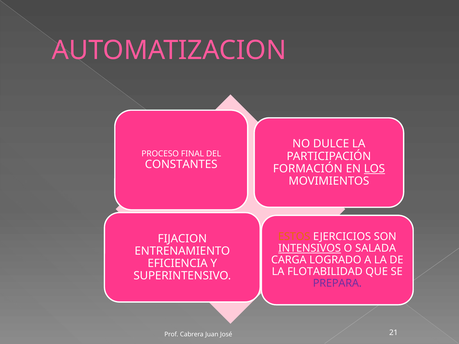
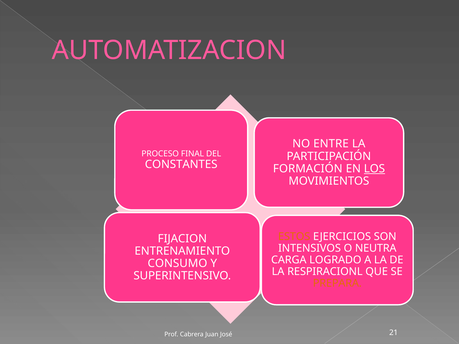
DULCE: DULCE -> ENTRE
INTENSIVOS underline: present -> none
SALADA: SALADA -> NEUTRA
EFICIENCIA: EFICIENCIA -> CONSUMO
FLOTABILIDAD: FLOTABILIDAD -> RESPIRACIONL
PREPARA colour: purple -> orange
